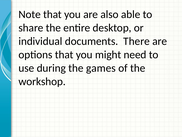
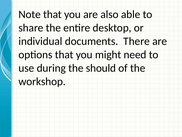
games: games -> should
